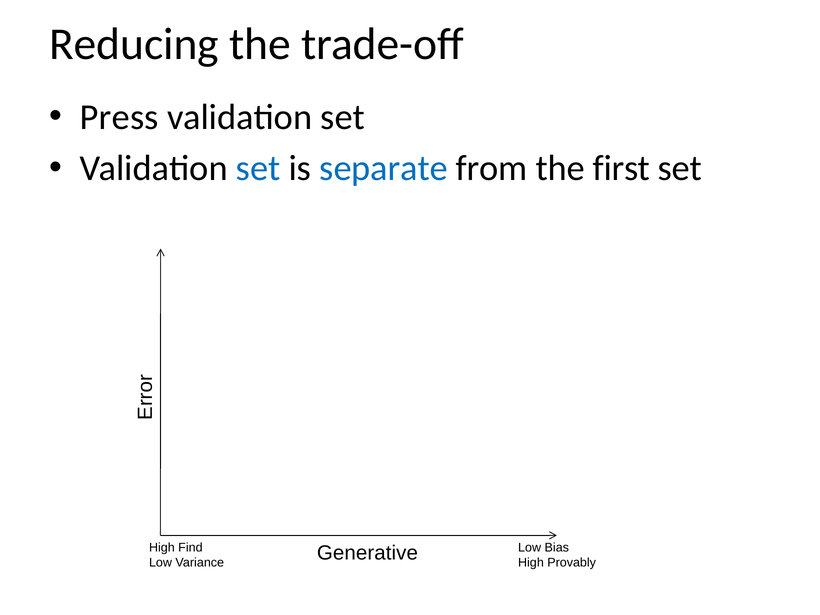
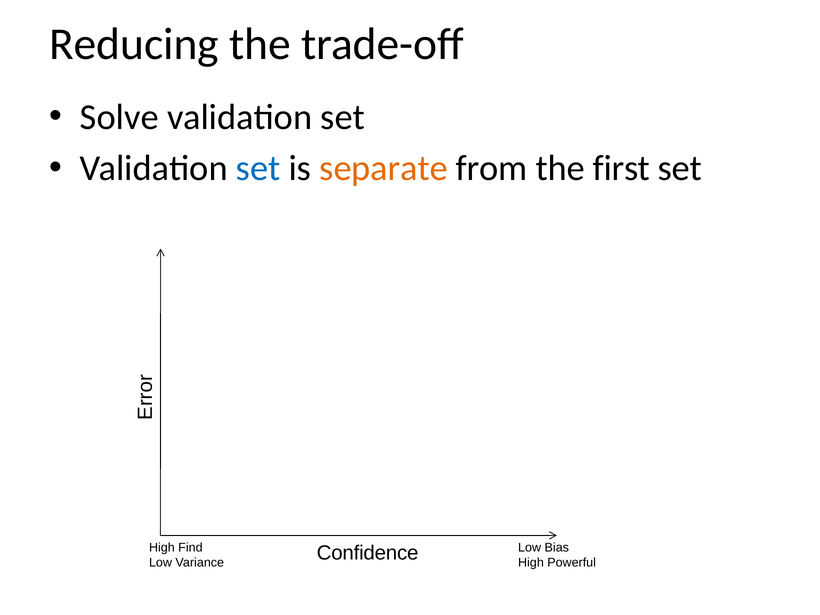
Press: Press -> Solve
separate colour: blue -> orange
Generative: Generative -> Confidence
Provably: Provably -> Powerful
